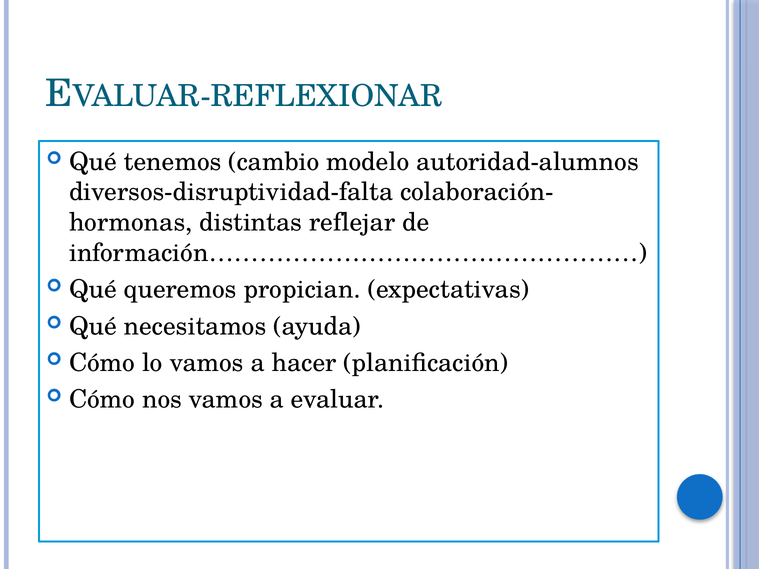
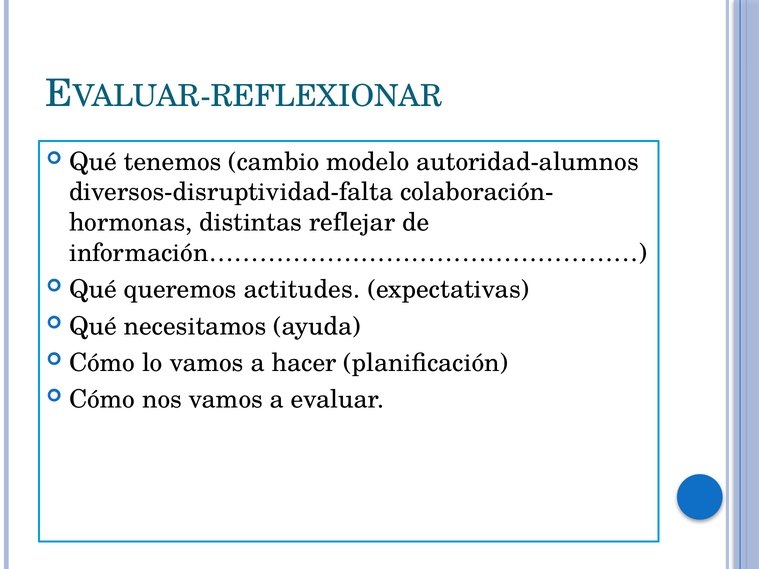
propician: propician -> actitudes
